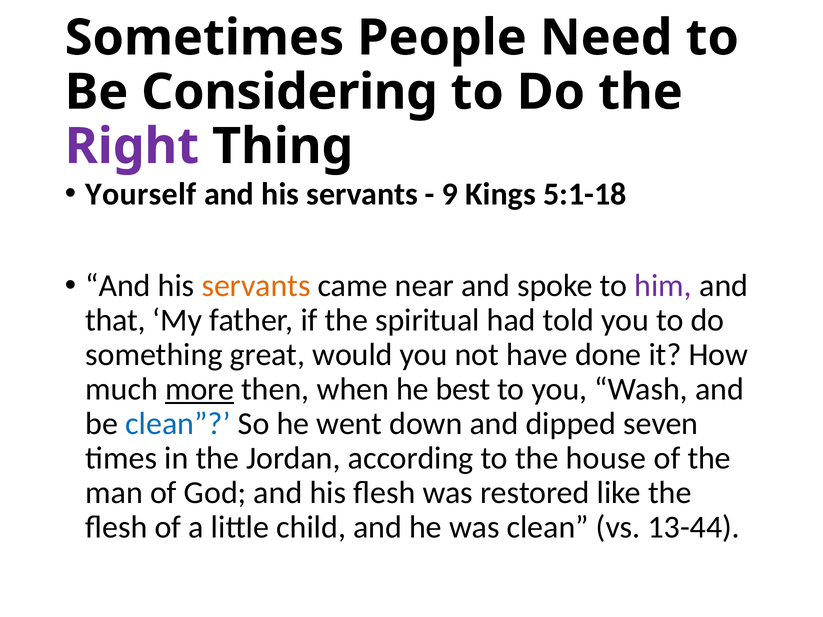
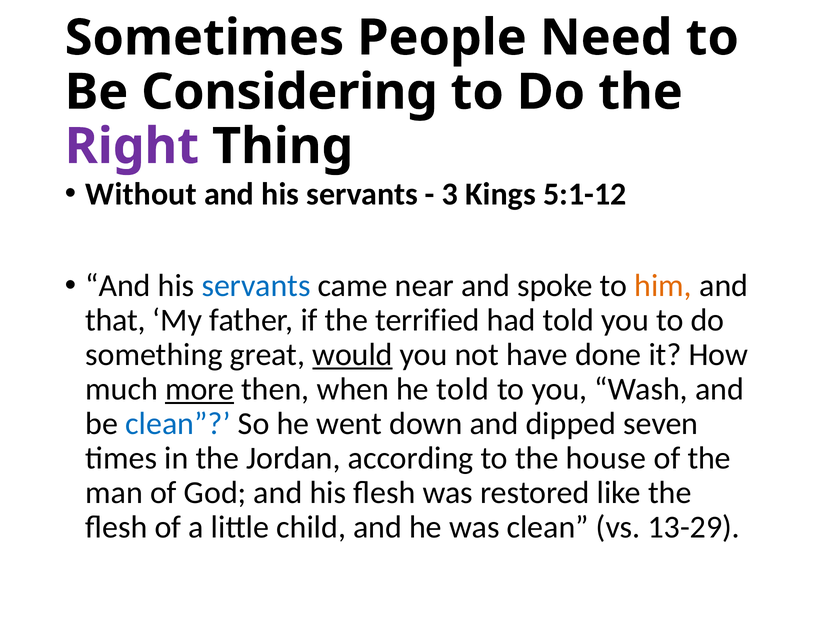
Yourself: Yourself -> Without
9: 9 -> 3
5:1-18: 5:1-18 -> 5:1-12
servants at (256, 286) colour: orange -> blue
him colour: purple -> orange
spiritual: spiritual -> terrified
would underline: none -> present
he best: best -> told
13-44: 13-44 -> 13-29
